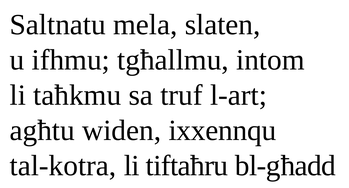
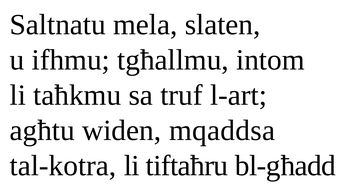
ixxennqu: ixxennqu -> mqaddsa
